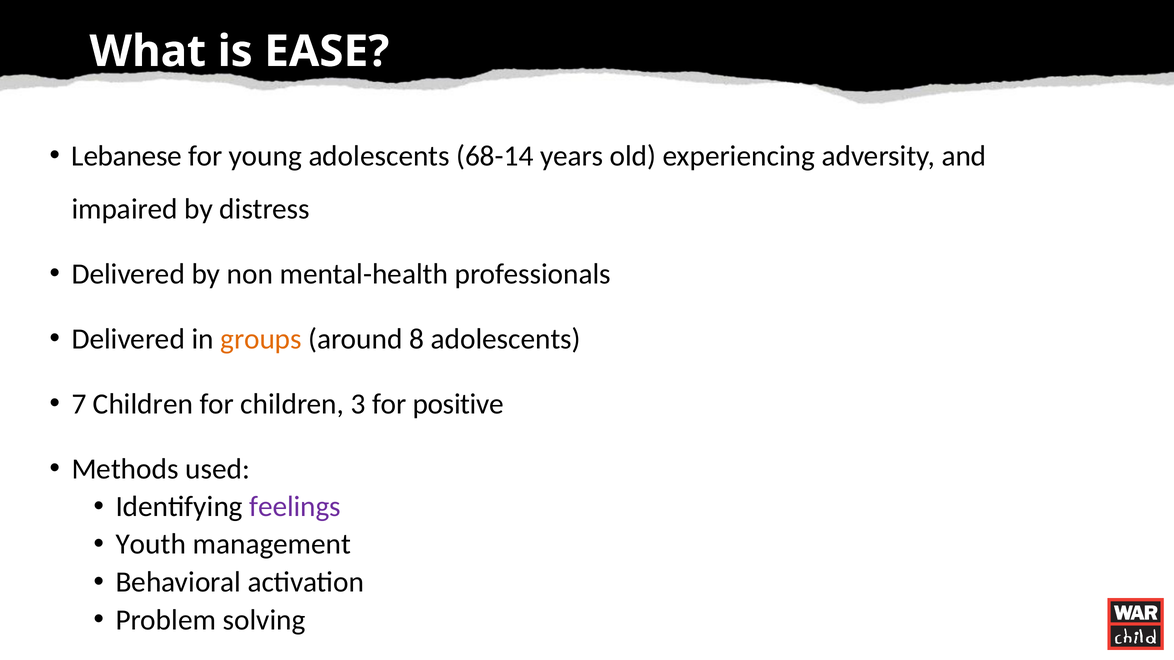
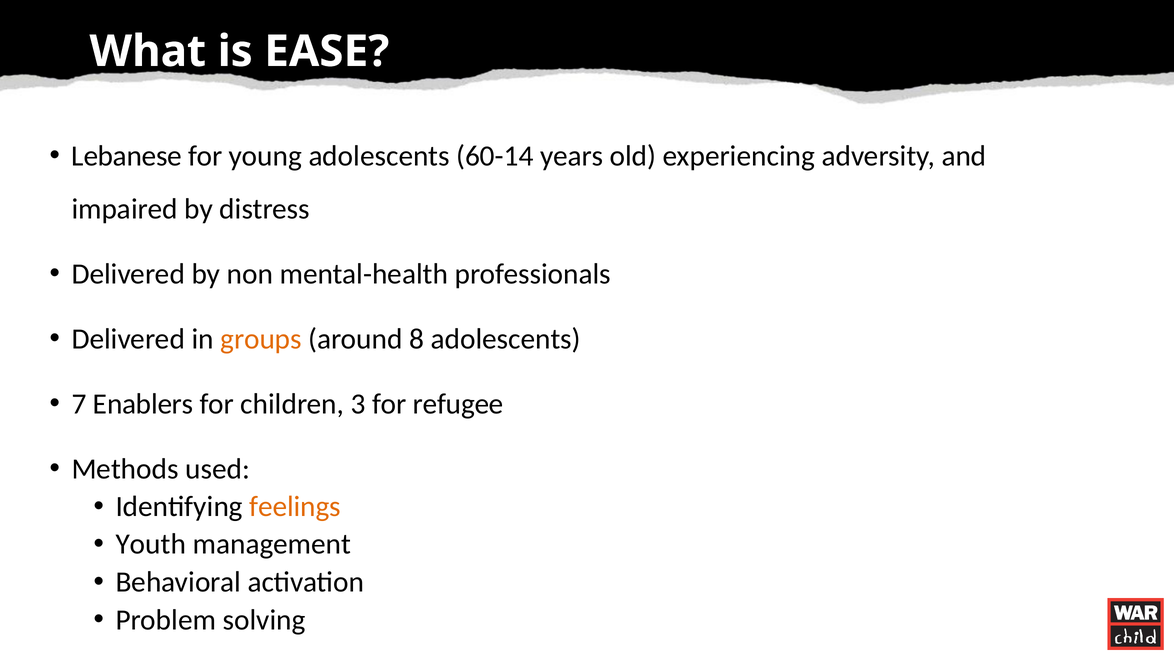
68-14: 68-14 -> 60-14
7 Children: Children -> Enablers
positive: positive -> refugee
feelings colour: purple -> orange
